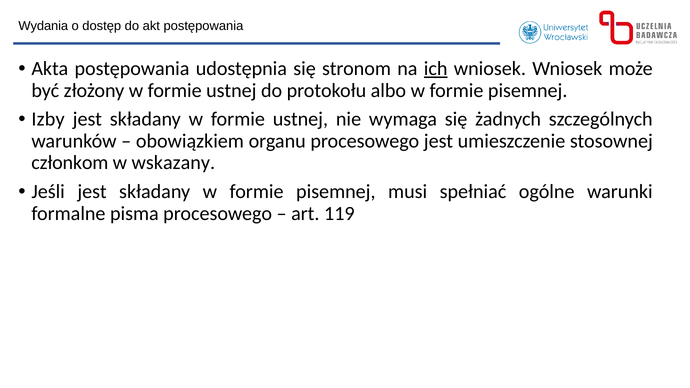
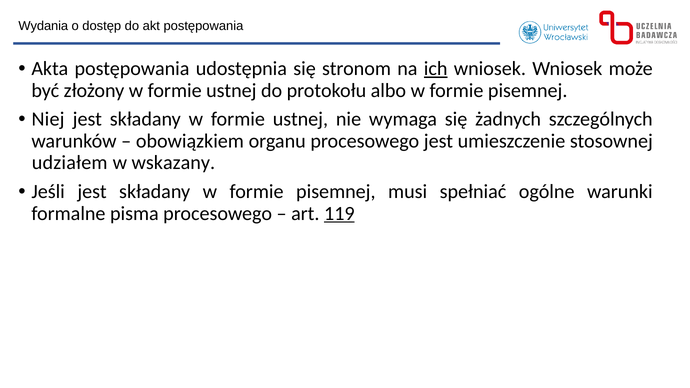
Izby: Izby -> Niej
członkom: członkom -> udziałem
119 underline: none -> present
